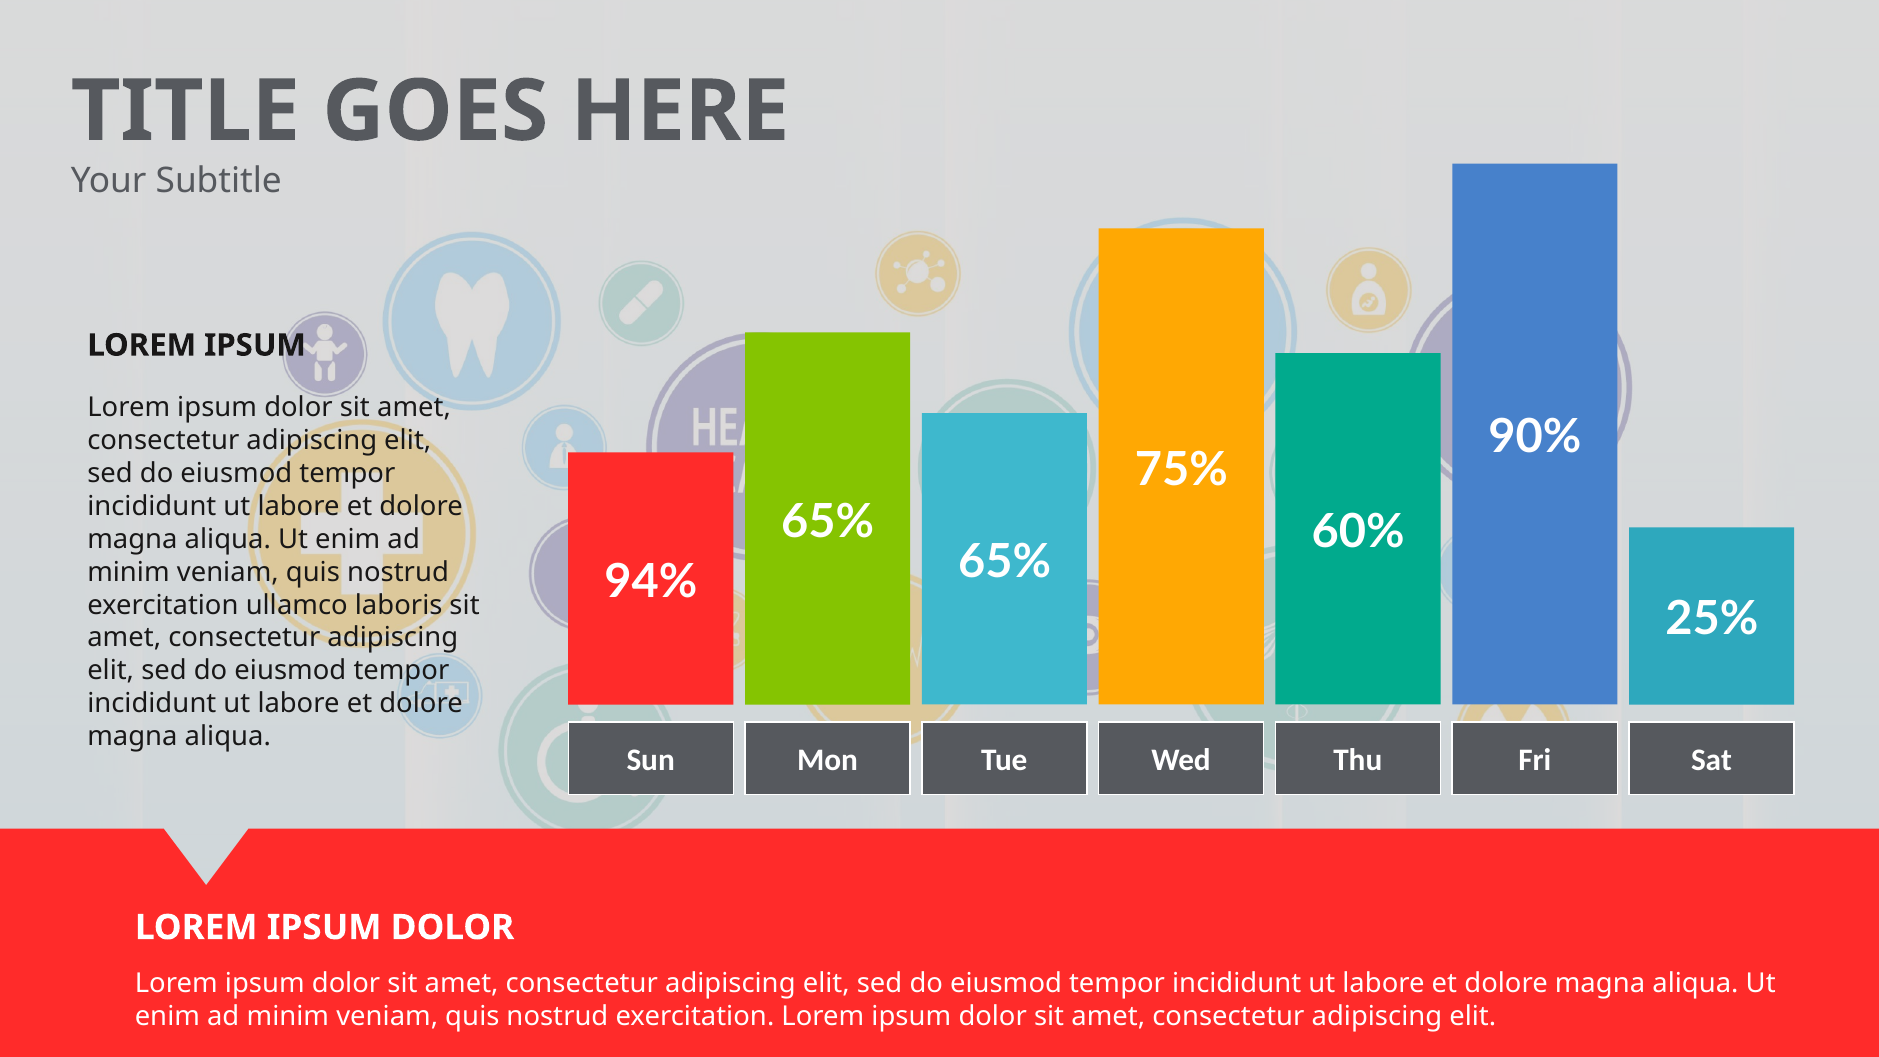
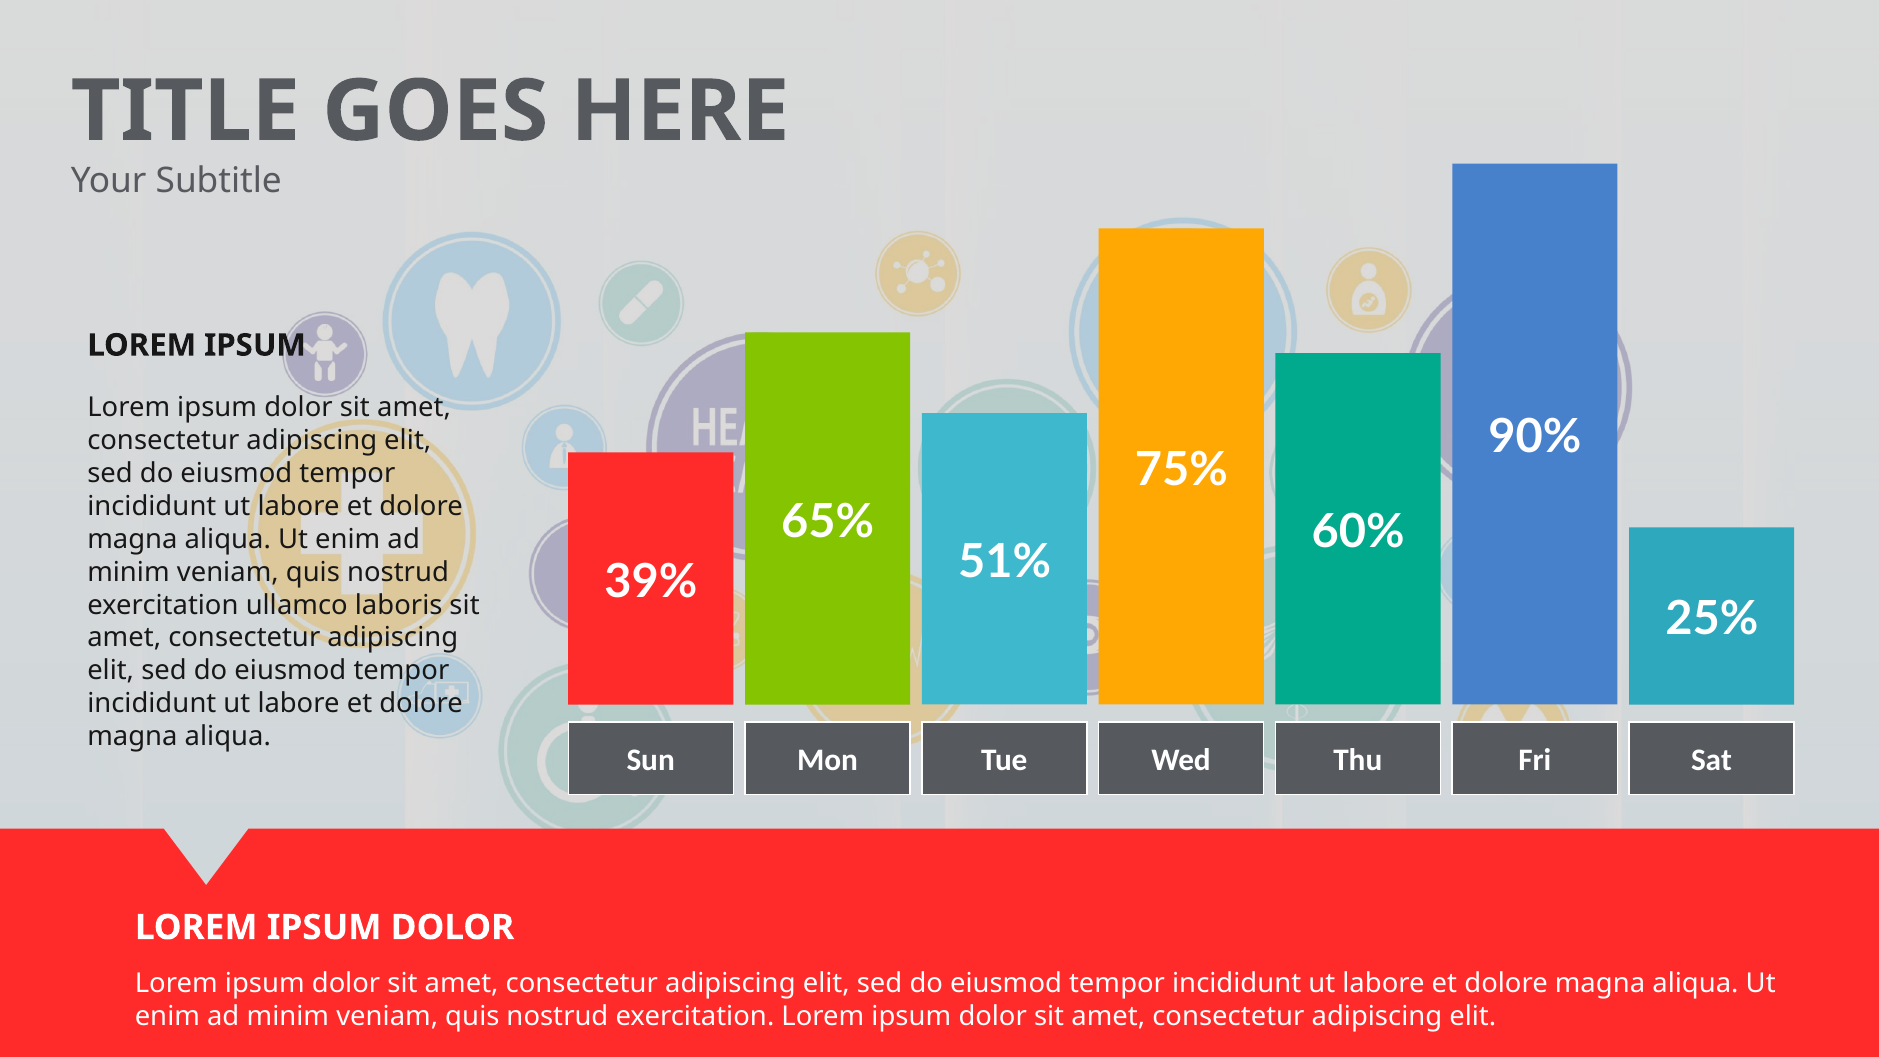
65% at (1005, 562): 65% -> 51%
94%: 94% -> 39%
